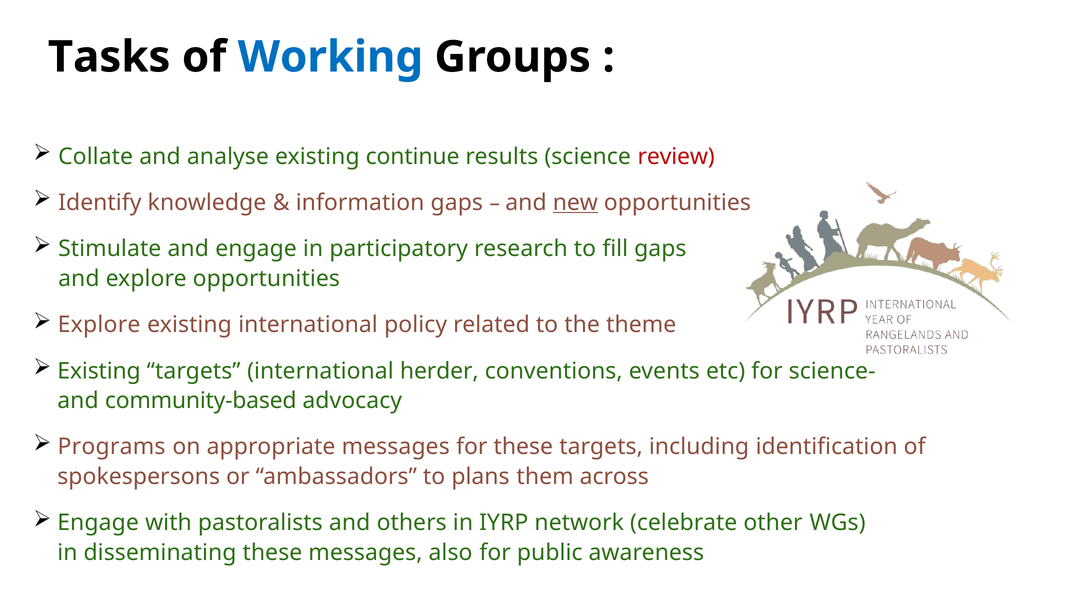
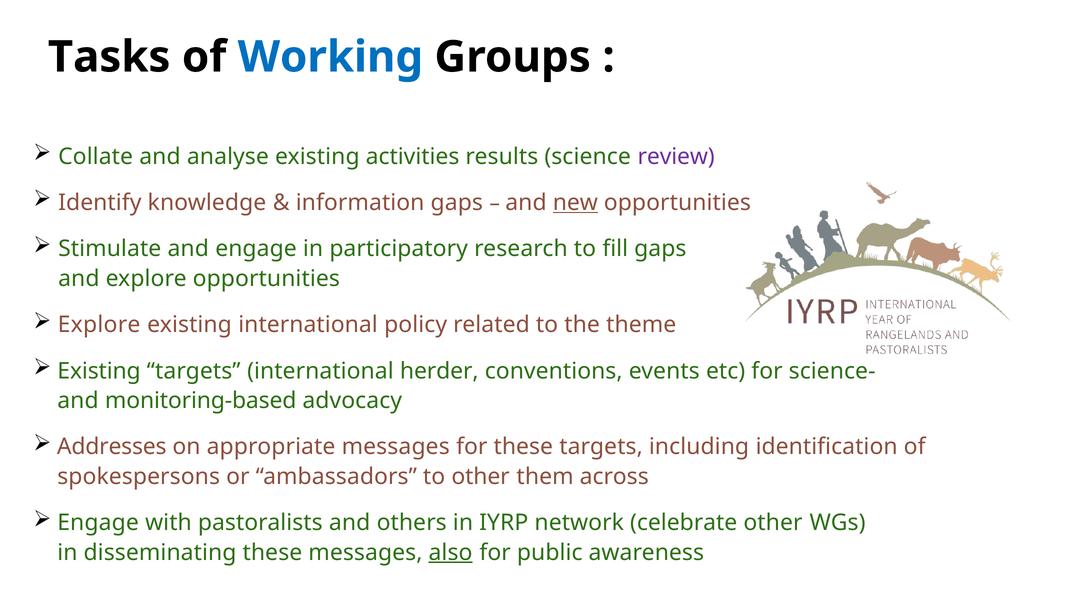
continue: continue -> activities
review colour: red -> purple
community-based: community-based -> monitoring-based
Programs: Programs -> Addresses
to plans: plans -> other
also underline: none -> present
